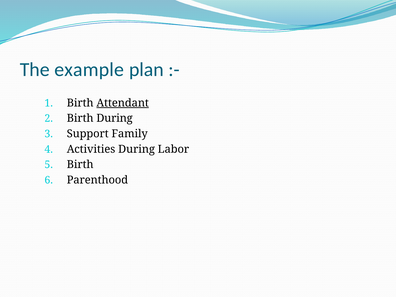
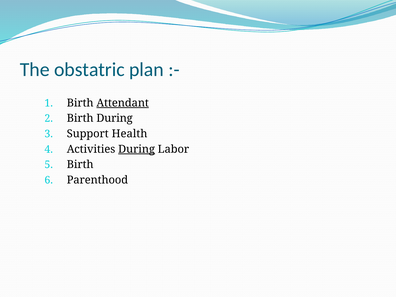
example: example -> obstatric
Family: Family -> Health
During at (137, 149) underline: none -> present
